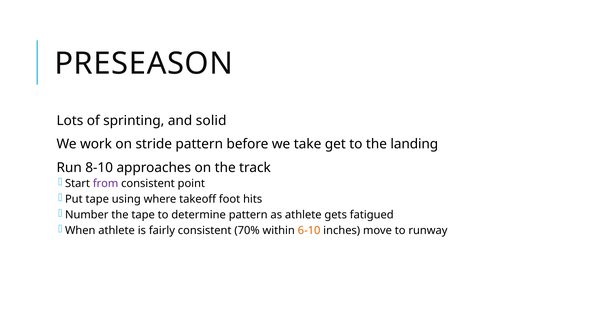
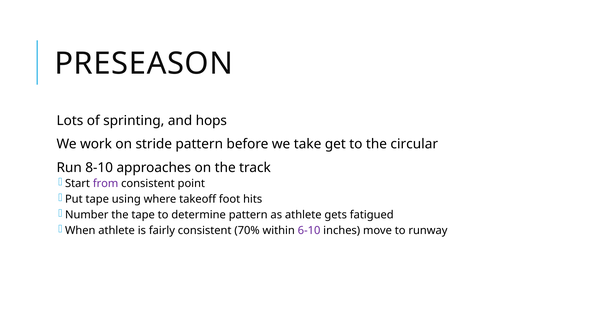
solid: solid -> hops
landing: landing -> circular
6-10 colour: orange -> purple
